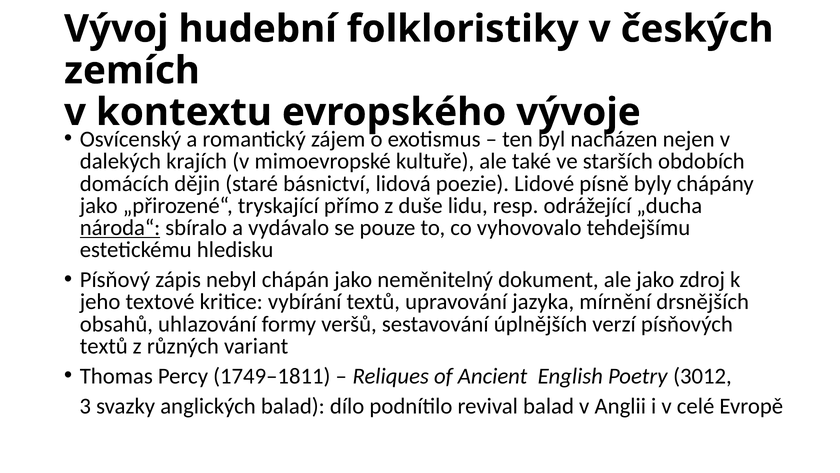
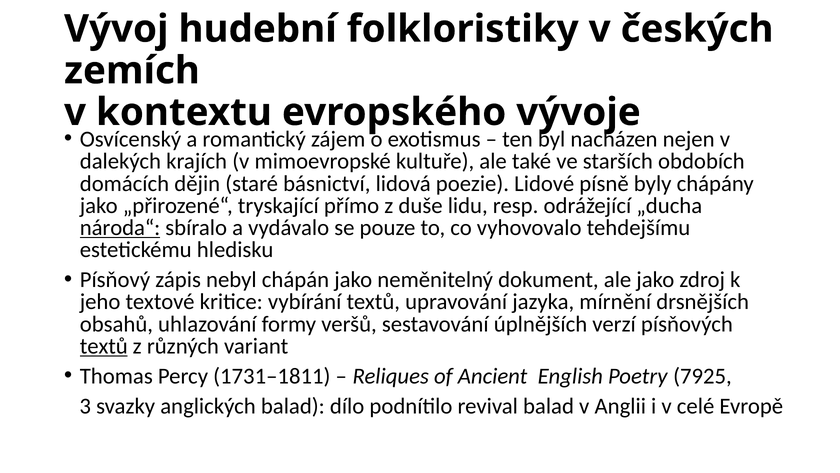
textů at (104, 346) underline: none -> present
1749–1811: 1749–1811 -> 1731–1811
3012: 3012 -> 7925
